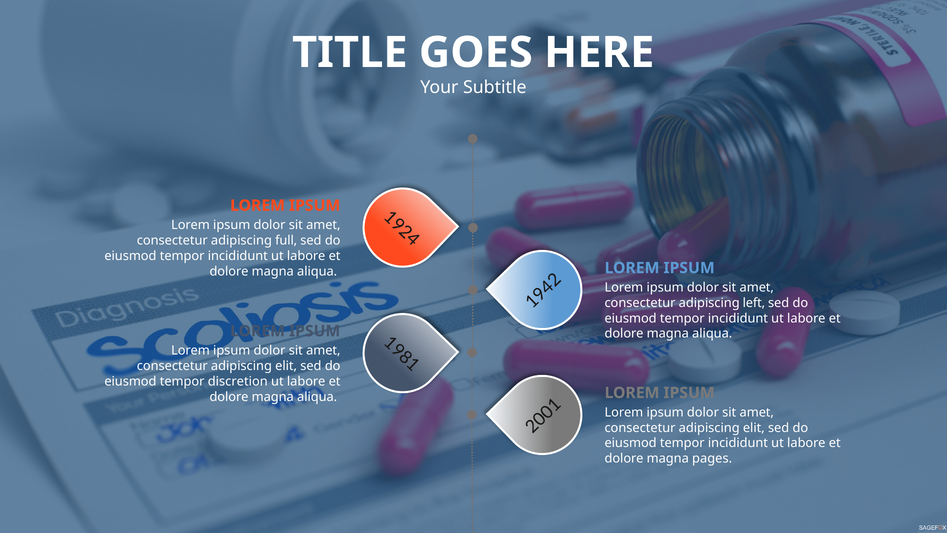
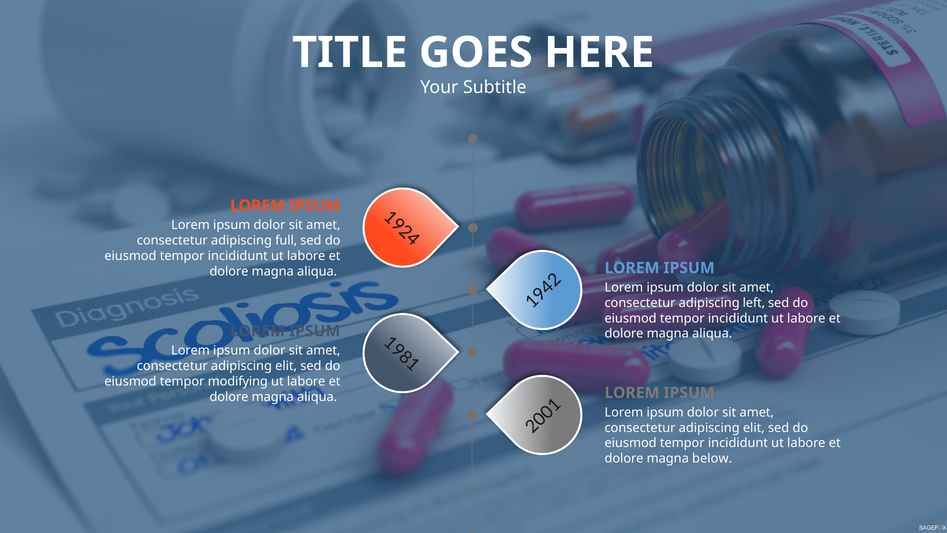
discretion: discretion -> modifying
pages: pages -> below
